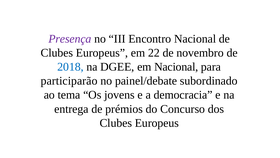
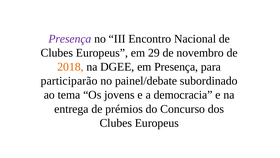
22: 22 -> 29
2018 colour: blue -> orange
em Nacional: Nacional -> Presença
